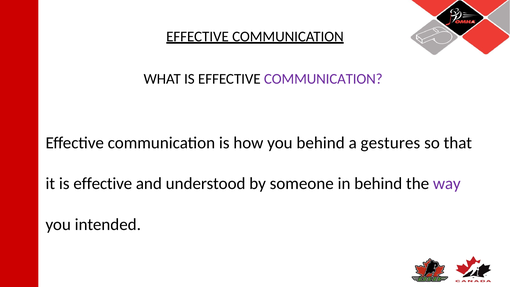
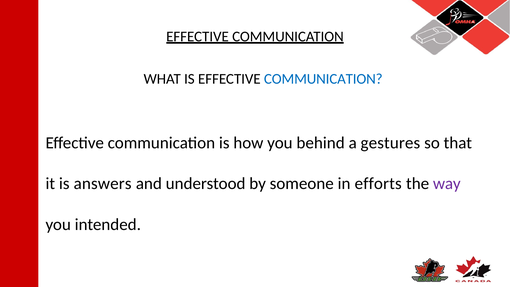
COMMUNICATION at (323, 79) colour: purple -> blue
it is effective: effective -> answers
in behind: behind -> efforts
